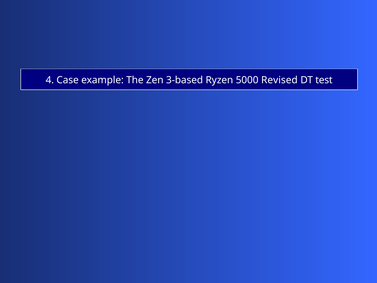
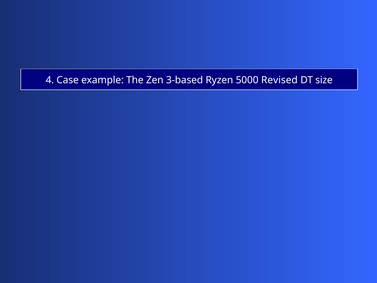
test: test -> size
